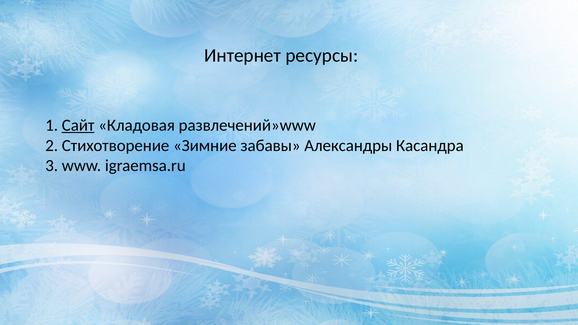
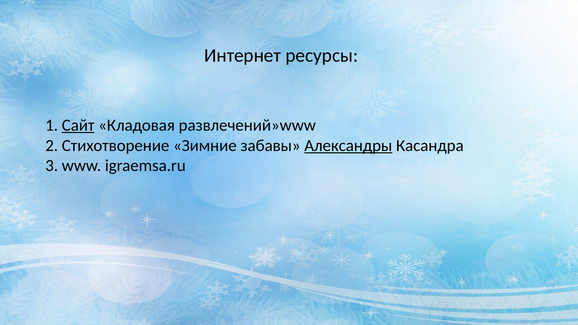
Александры underline: none -> present
